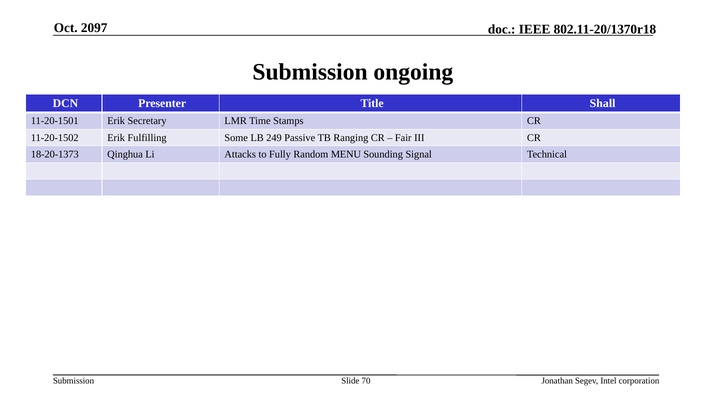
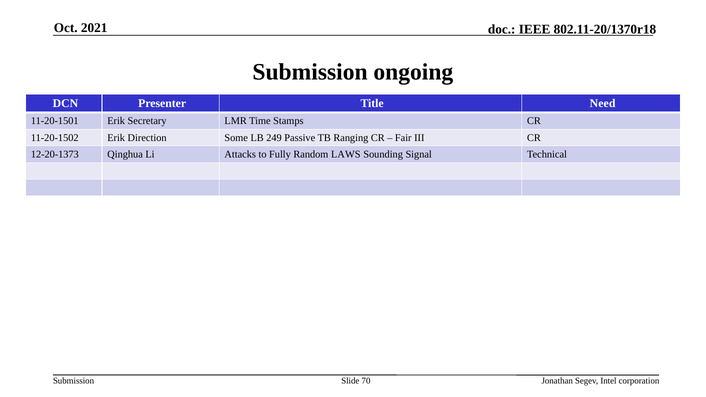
2097: 2097 -> 2021
Shall: Shall -> Need
Fulfilling: Fulfilling -> Direction
18-20-1373: 18-20-1373 -> 12-20-1373
MENU: MENU -> LAWS
